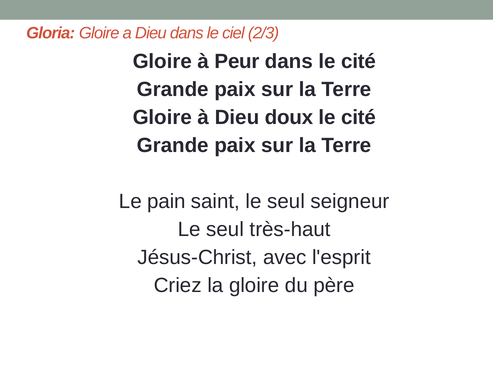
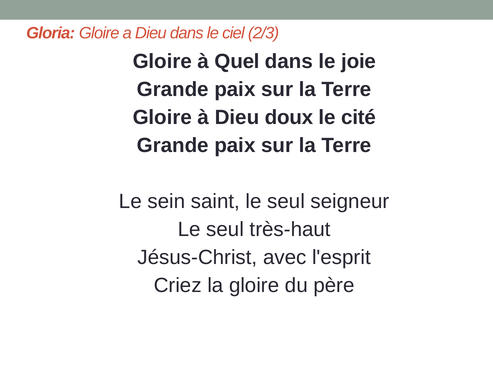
Peur: Peur -> Quel
dans le cité: cité -> joie
pain: pain -> sein
